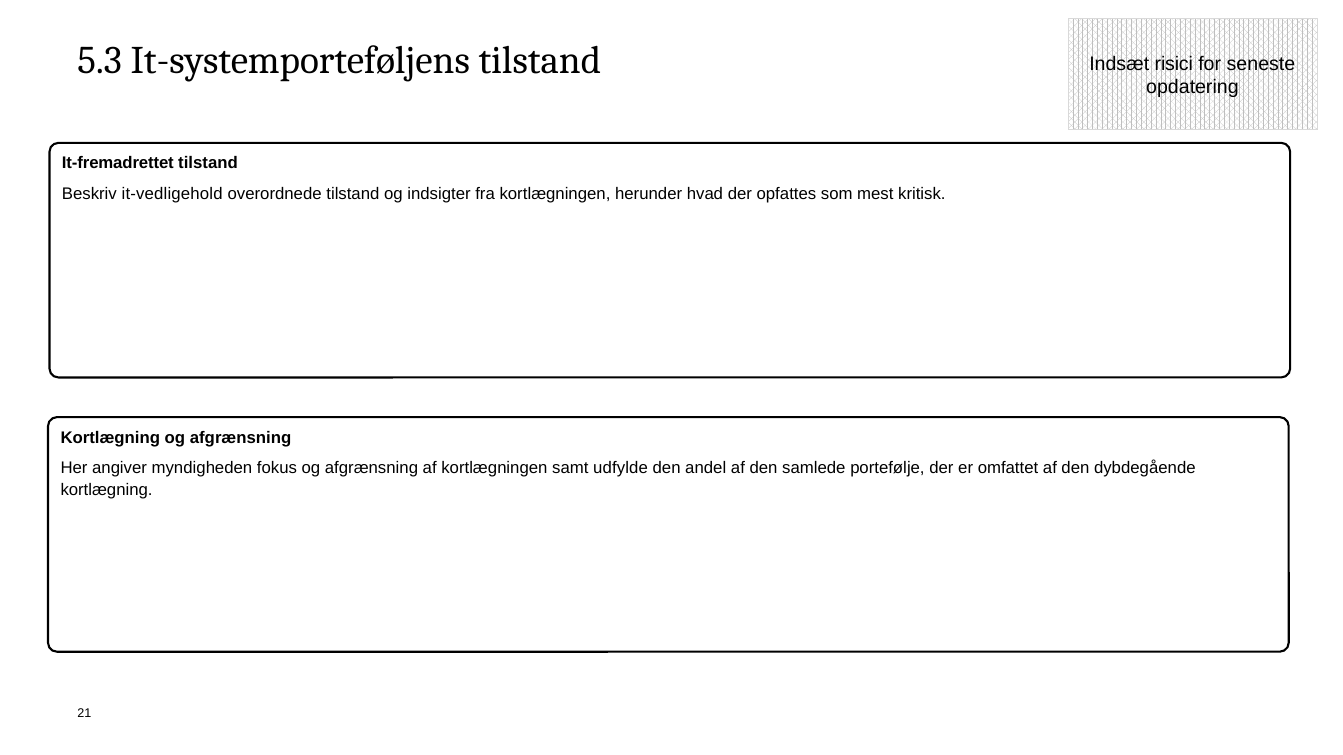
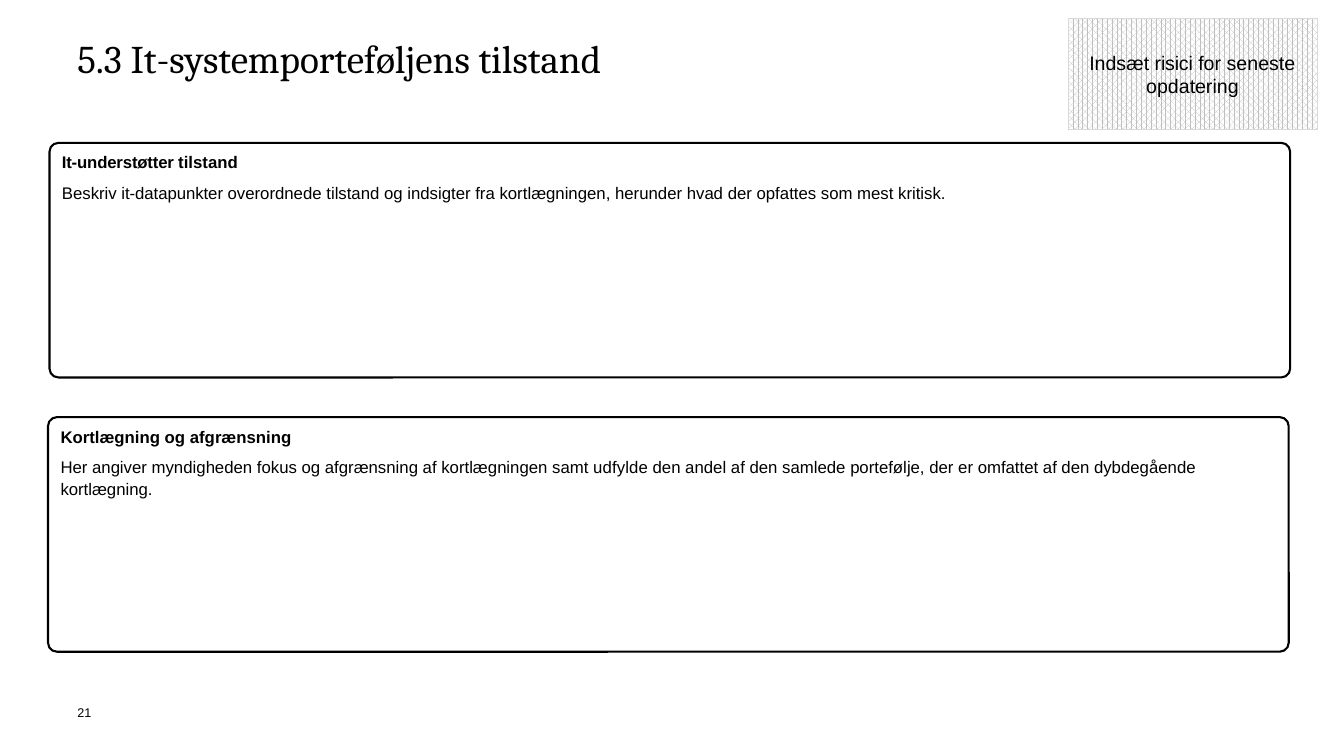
It-fremadrettet: It-fremadrettet -> It-understøtter
it-vedligehold: it-vedligehold -> it-datapunkter
